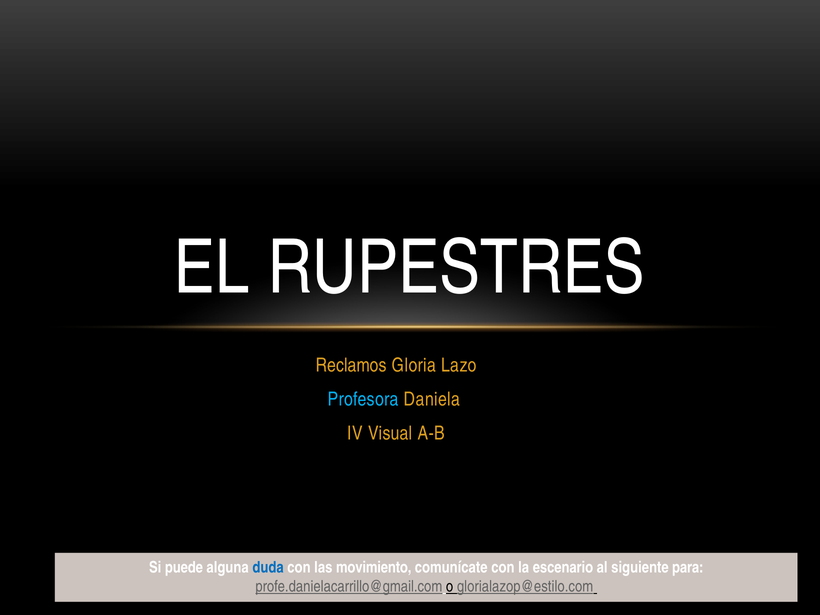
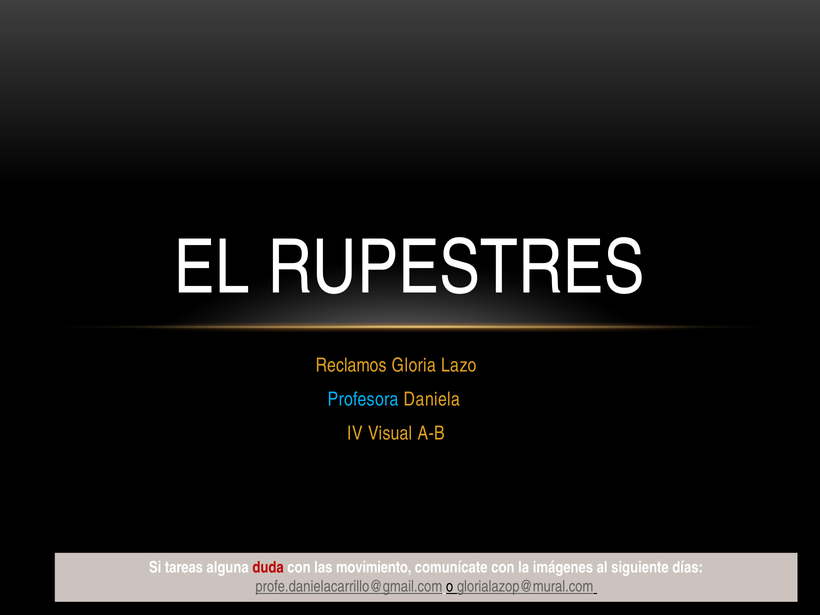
puede: puede -> tareas
duda colour: blue -> red
escenario: escenario -> imágenes
para: para -> días
glorialazop@estilo.com: glorialazop@estilo.com -> glorialazop@mural.com
